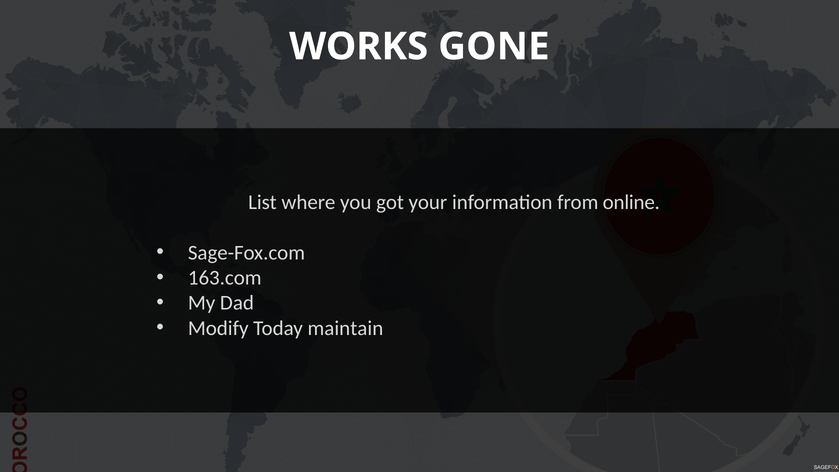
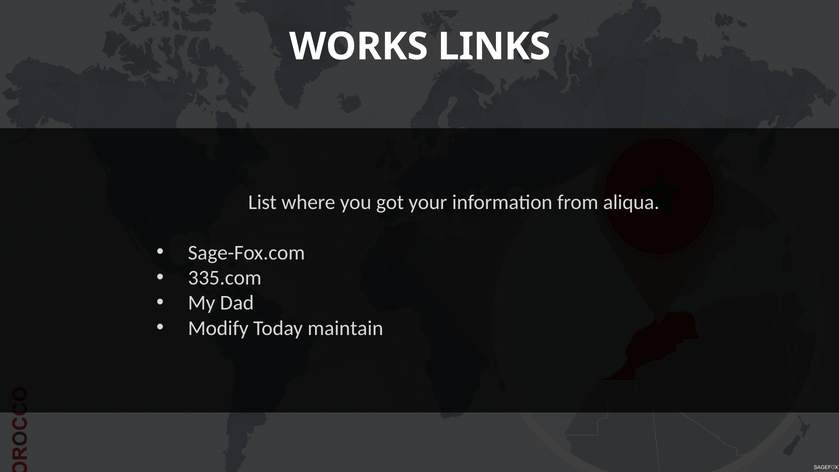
GONE: GONE -> LINKS
online: online -> aliqua
163.com: 163.com -> 335.com
